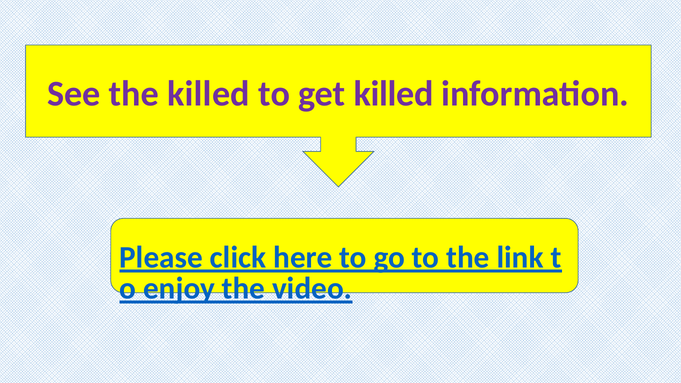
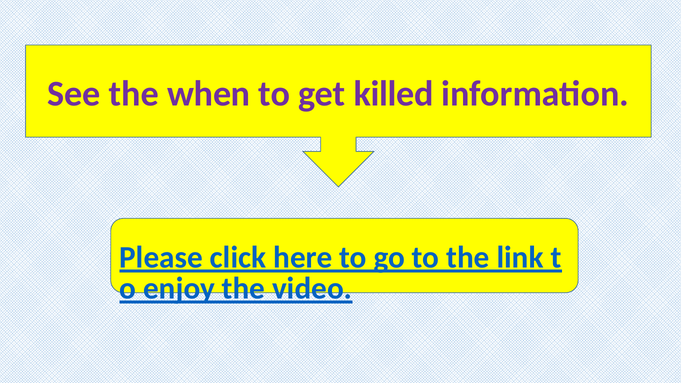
the killed: killed -> when
